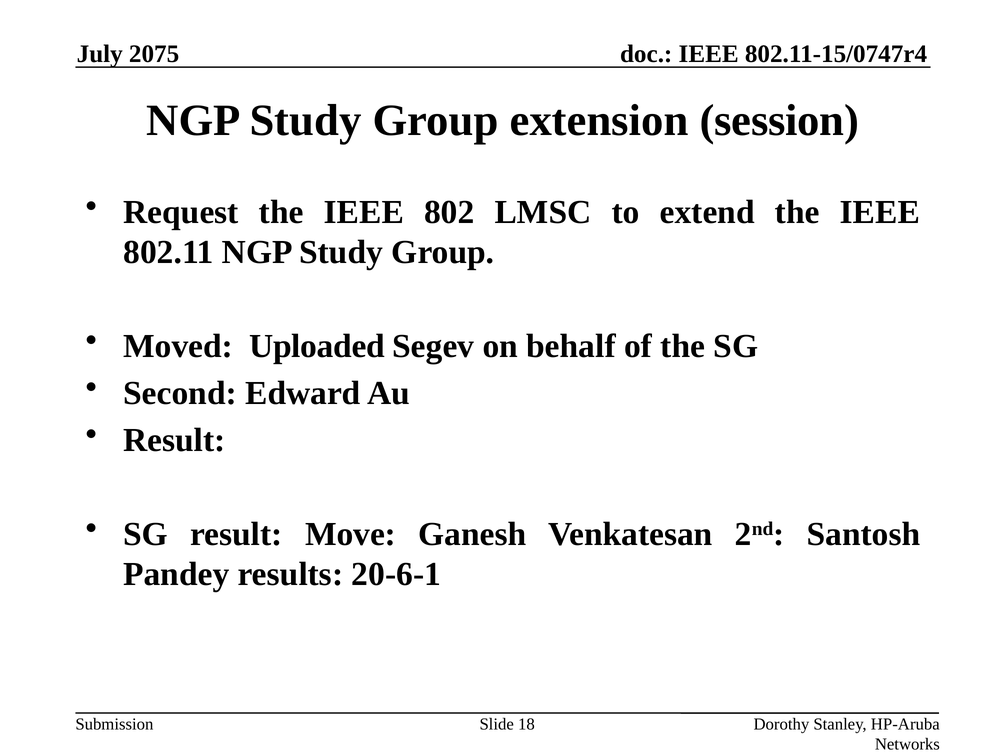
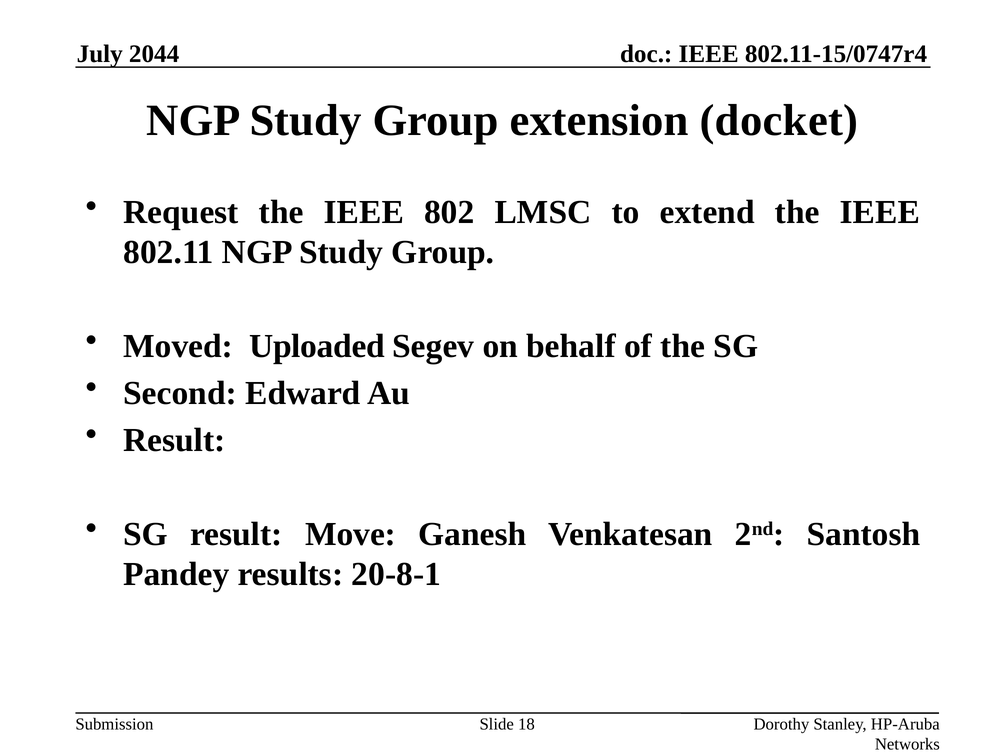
2075: 2075 -> 2044
session: session -> docket
20-6-1: 20-6-1 -> 20-8-1
